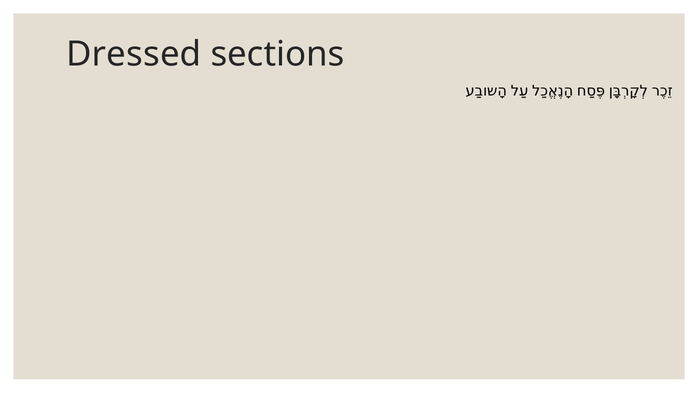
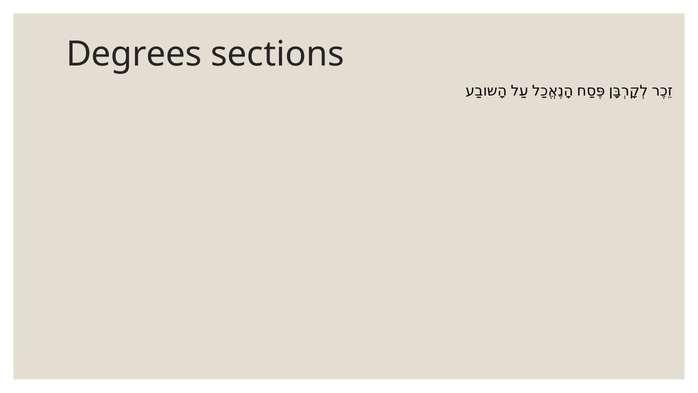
Dressed: Dressed -> Degrees
